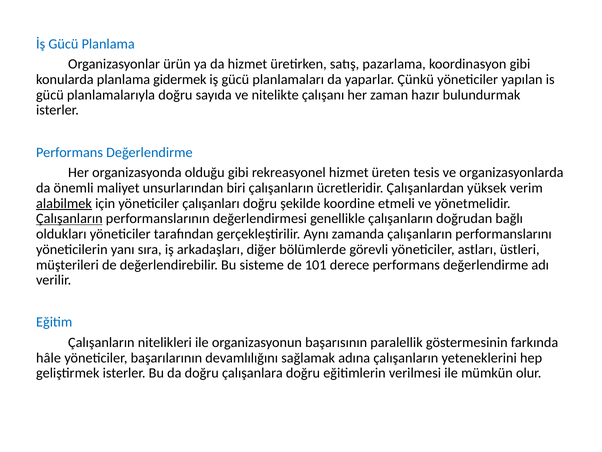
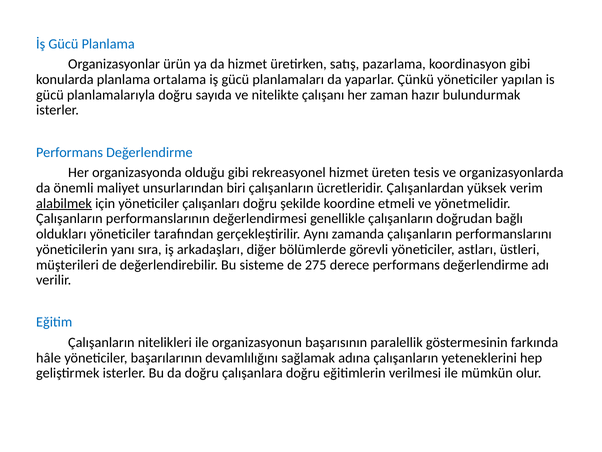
gidermek: gidermek -> ortalama
Çalışanların at (69, 218) underline: present -> none
101: 101 -> 275
